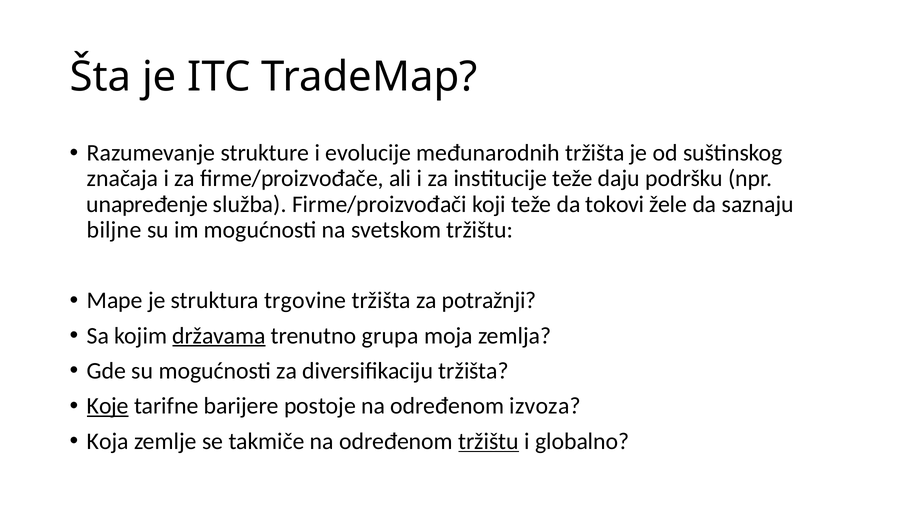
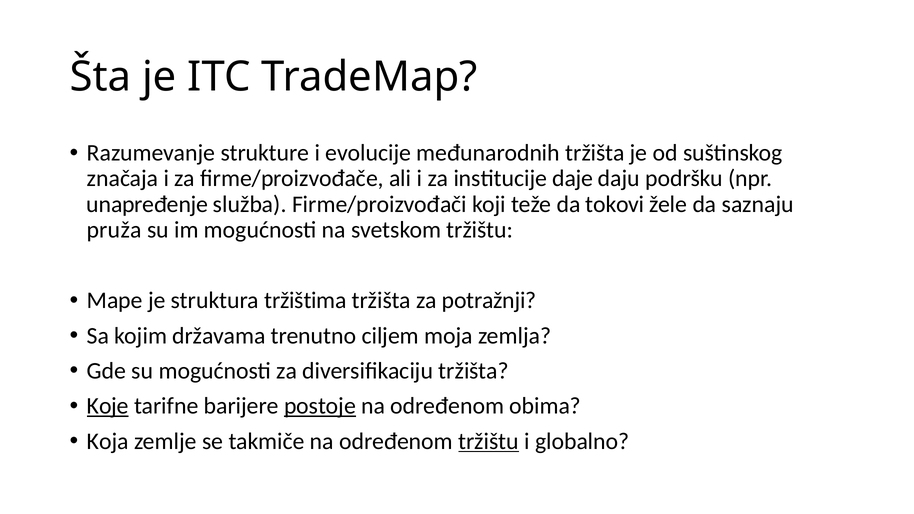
institucije teže: teže -> daje
biljne: biljne -> pruža
trgovine: trgovine -> tržištima
državama underline: present -> none
grupa: grupa -> ciljem
postoje underline: none -> present
izvoza: izvoza -> obima
